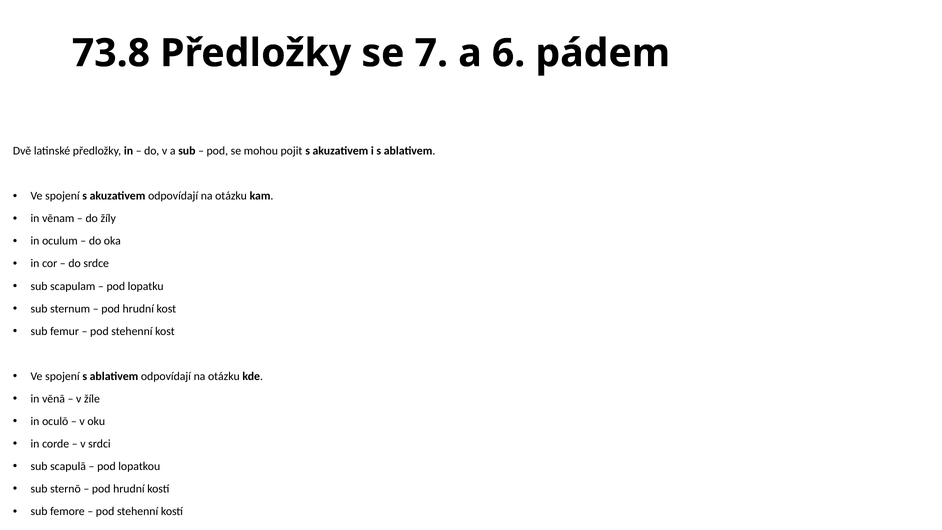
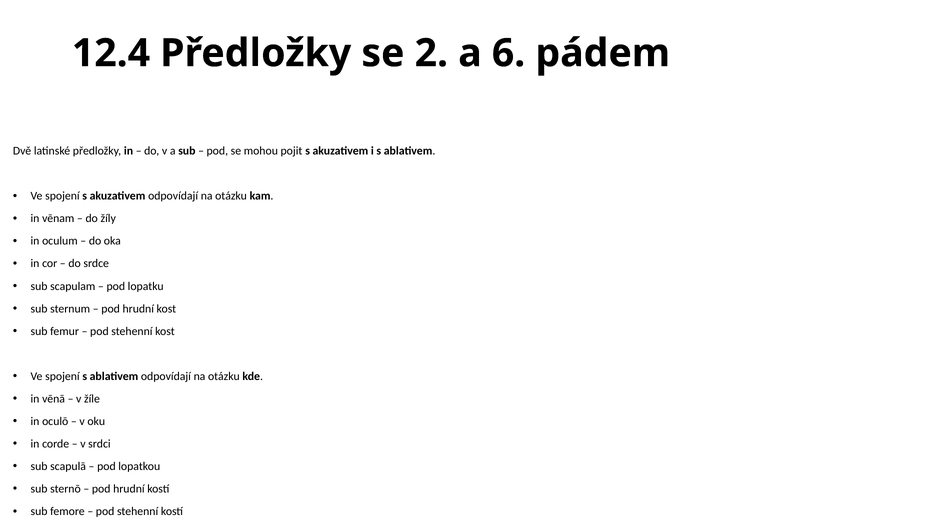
73.8: 73.8 -> 12.4
7: 7 -> 2
